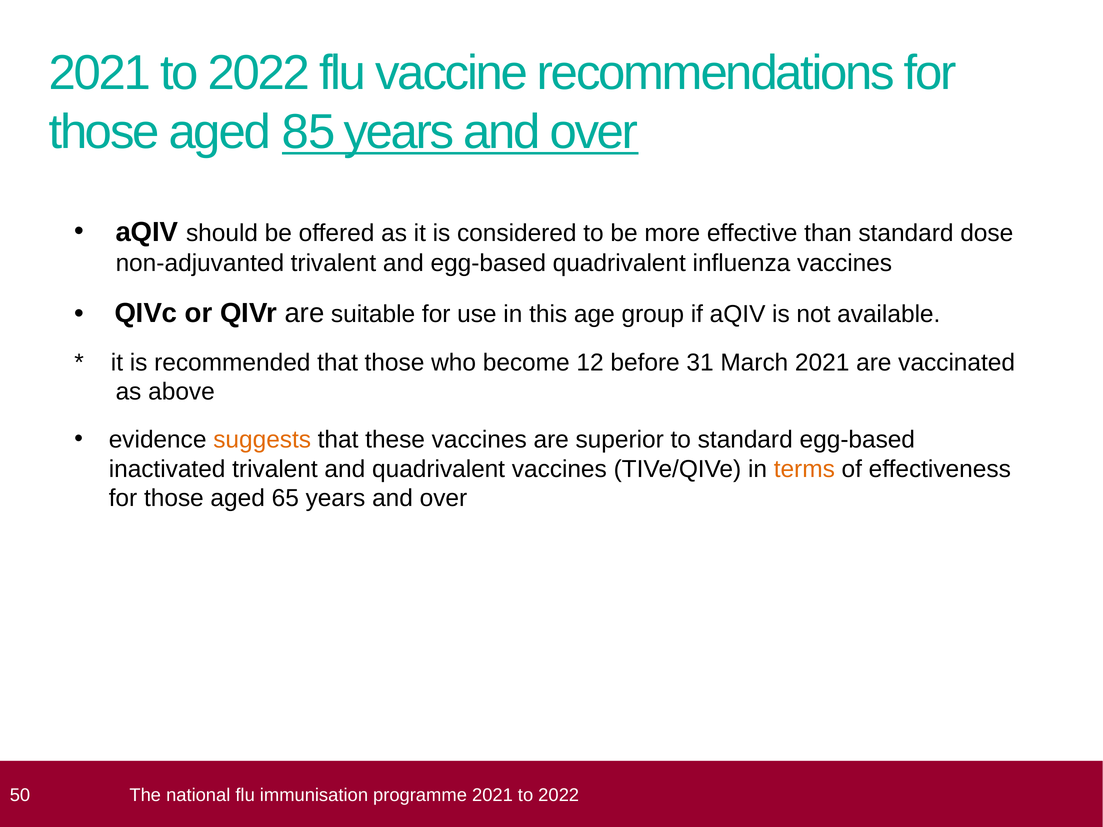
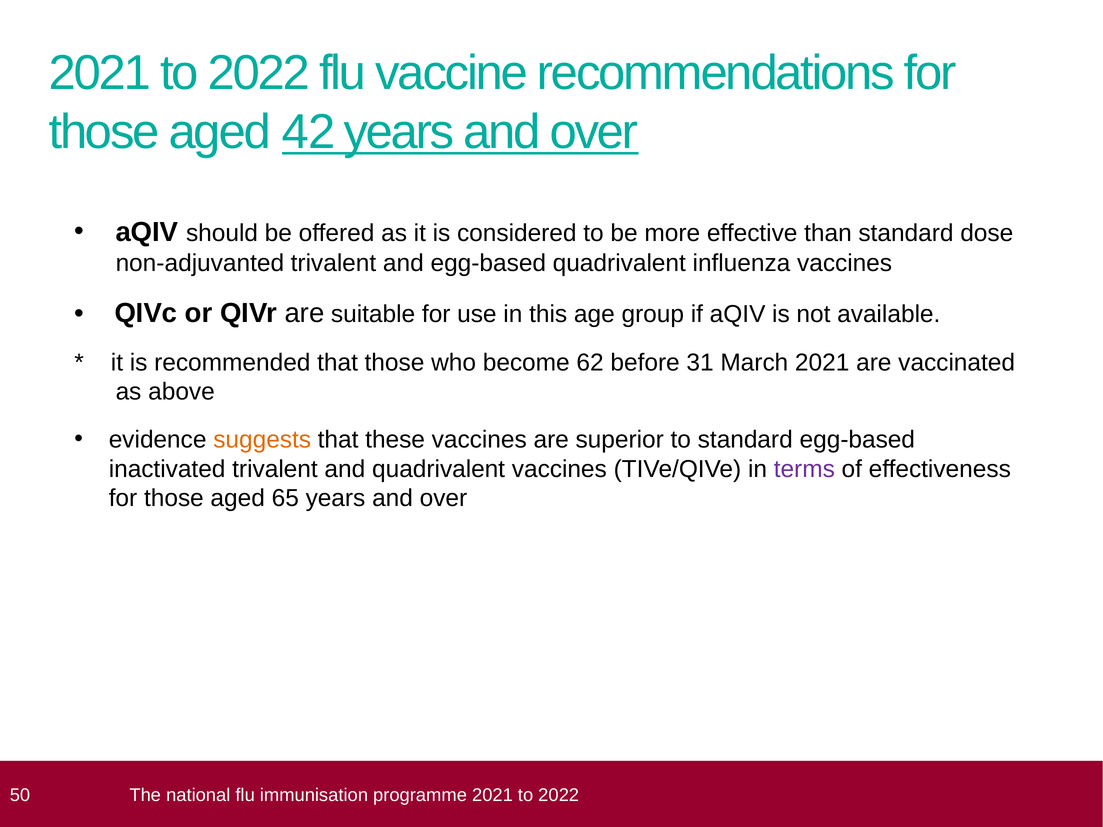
85: 85 -> 42
12: 12 -> 62
terms colour: orange -> purple
